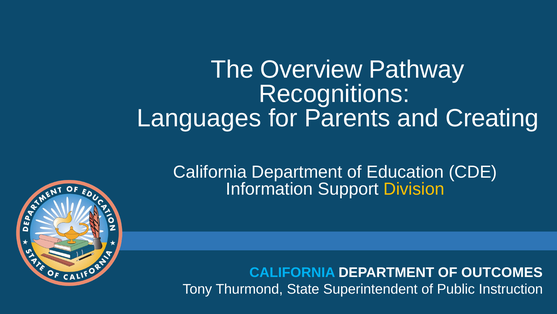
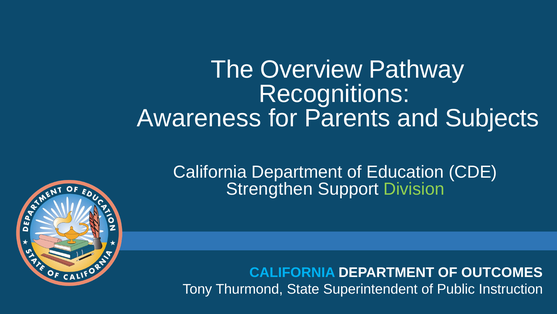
Languages: Languages -> Awareness
Creating: Creating -> Subjects
Information: Information -> Strengthen
Division colour: yellow -> light green
